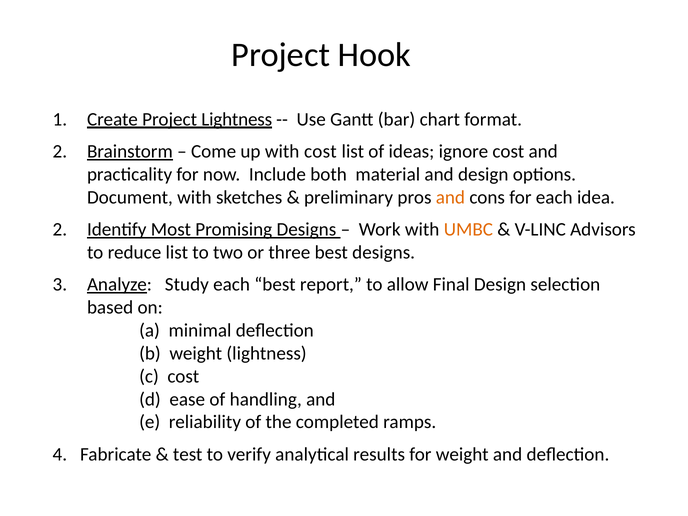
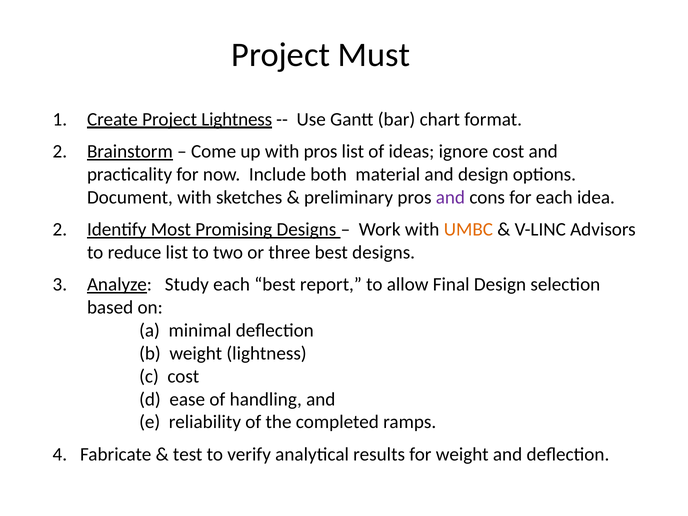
Hook: Hook -> Must
with cost: cost -> pros
and at (450, 197) colour: orange -> purple
